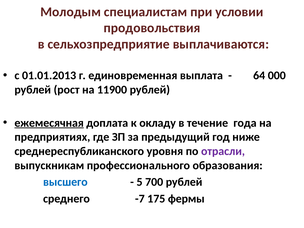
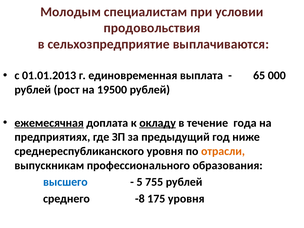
64: 64 -> 65
11900: 11900 -> 19500
окладу underline: none -> present
отрасли colour: purple -> orange
700: 700 -> 755
-7: -7 -> -8
175 фермы: фермы -> уровня
